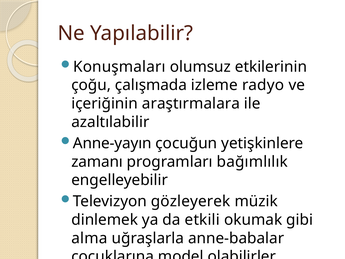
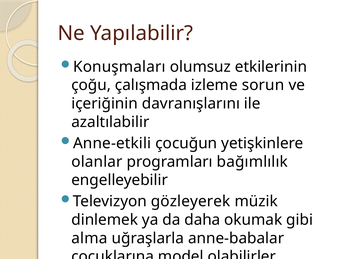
radyo: radyo -> sorun
araştırmalara: araştırmalara -> davranışlarını
Anne-yayın: Anne-yayın -> Anne-etkili
zamanı: zamanı -> olanlar
etkili: etkili -> daha
